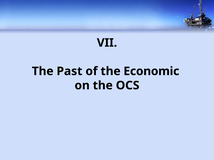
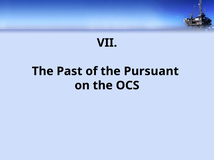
Economic: Economic -> Pursuant
